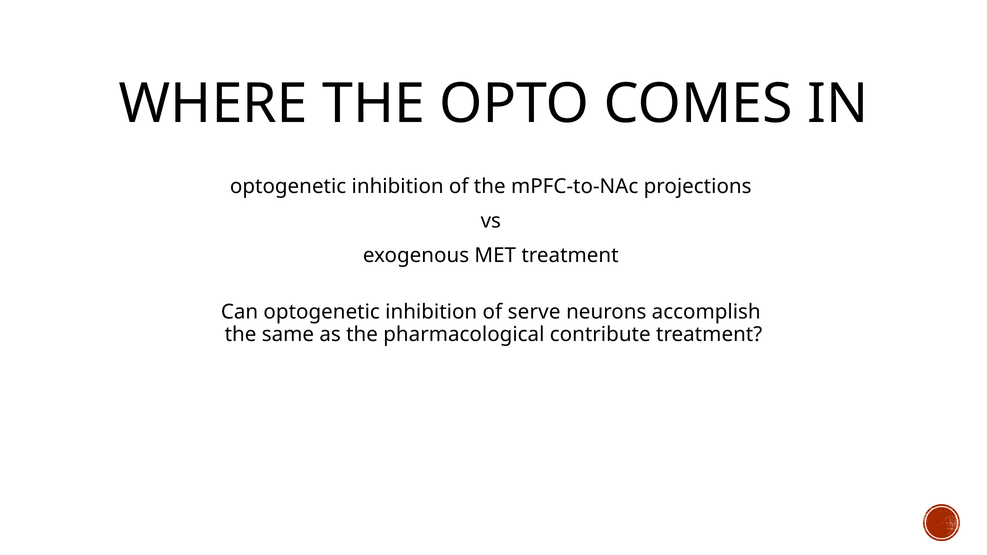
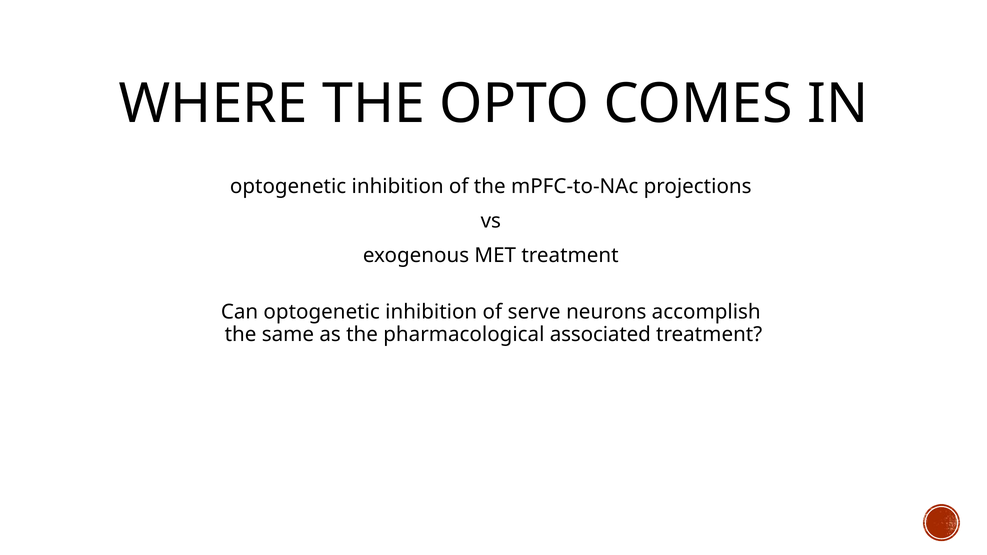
contribute: contribute -> associated
